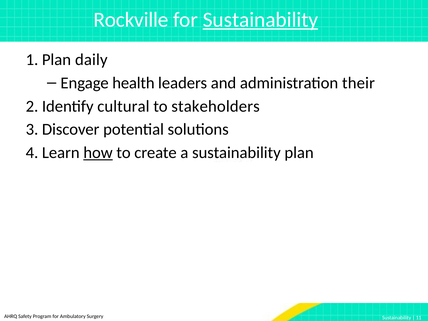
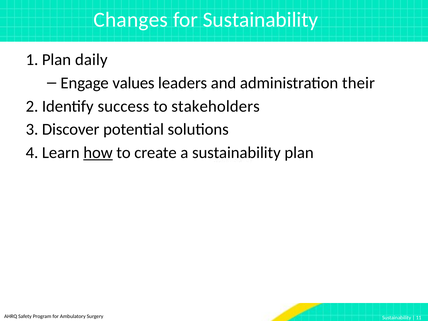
Rockville: Rockville -> Changes
Sustainability at (260, 20) underline: present -> none
health: health -> values
cultural: cultural -> success
